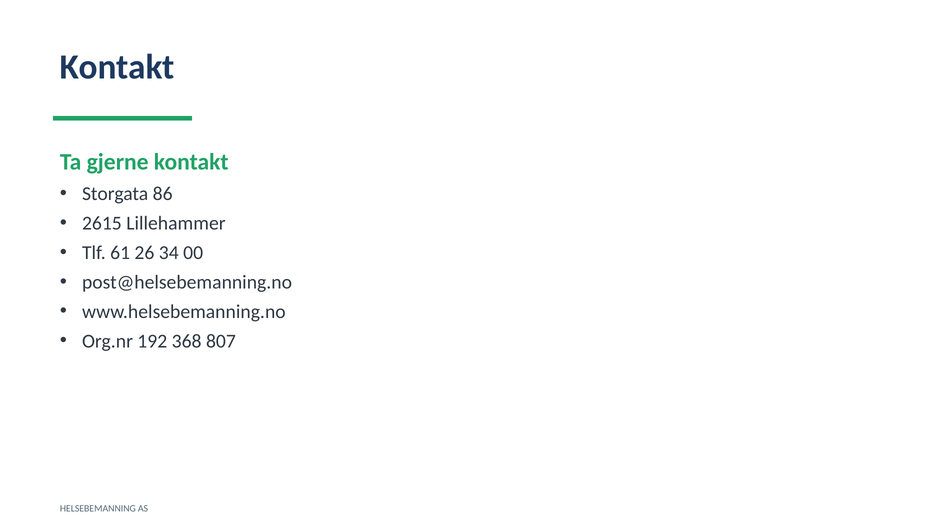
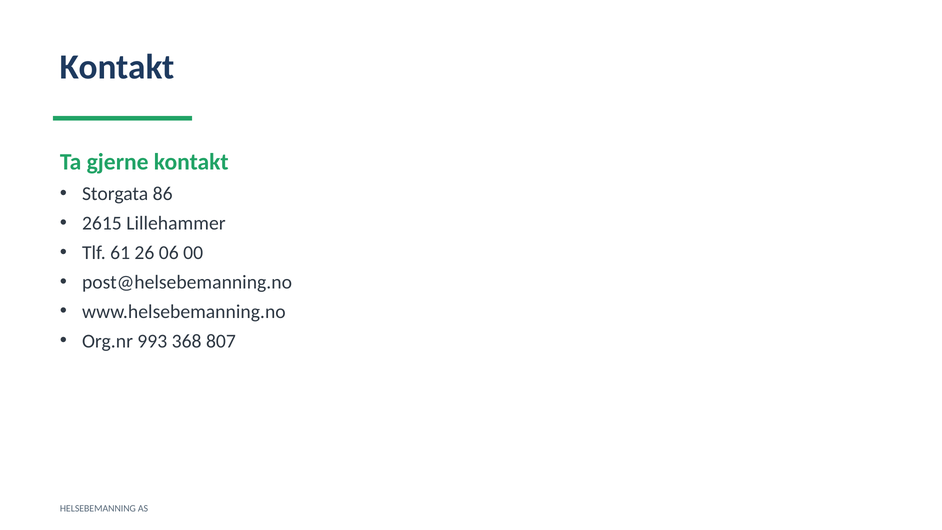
34: 34 -> 06
192: 192 -> 993
